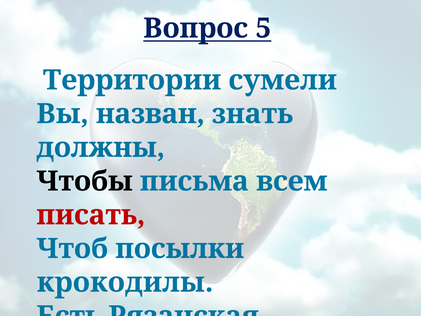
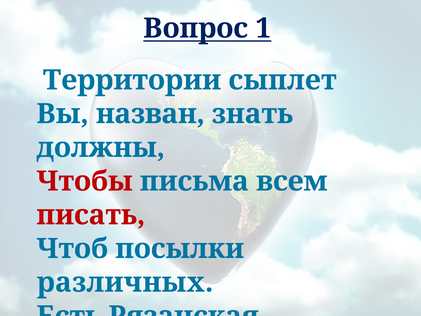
5: 5 -> 1
сумели: сумели -> сыплет
Чтобы colour: black -> red
крокодилы: крокодилы -> различных
